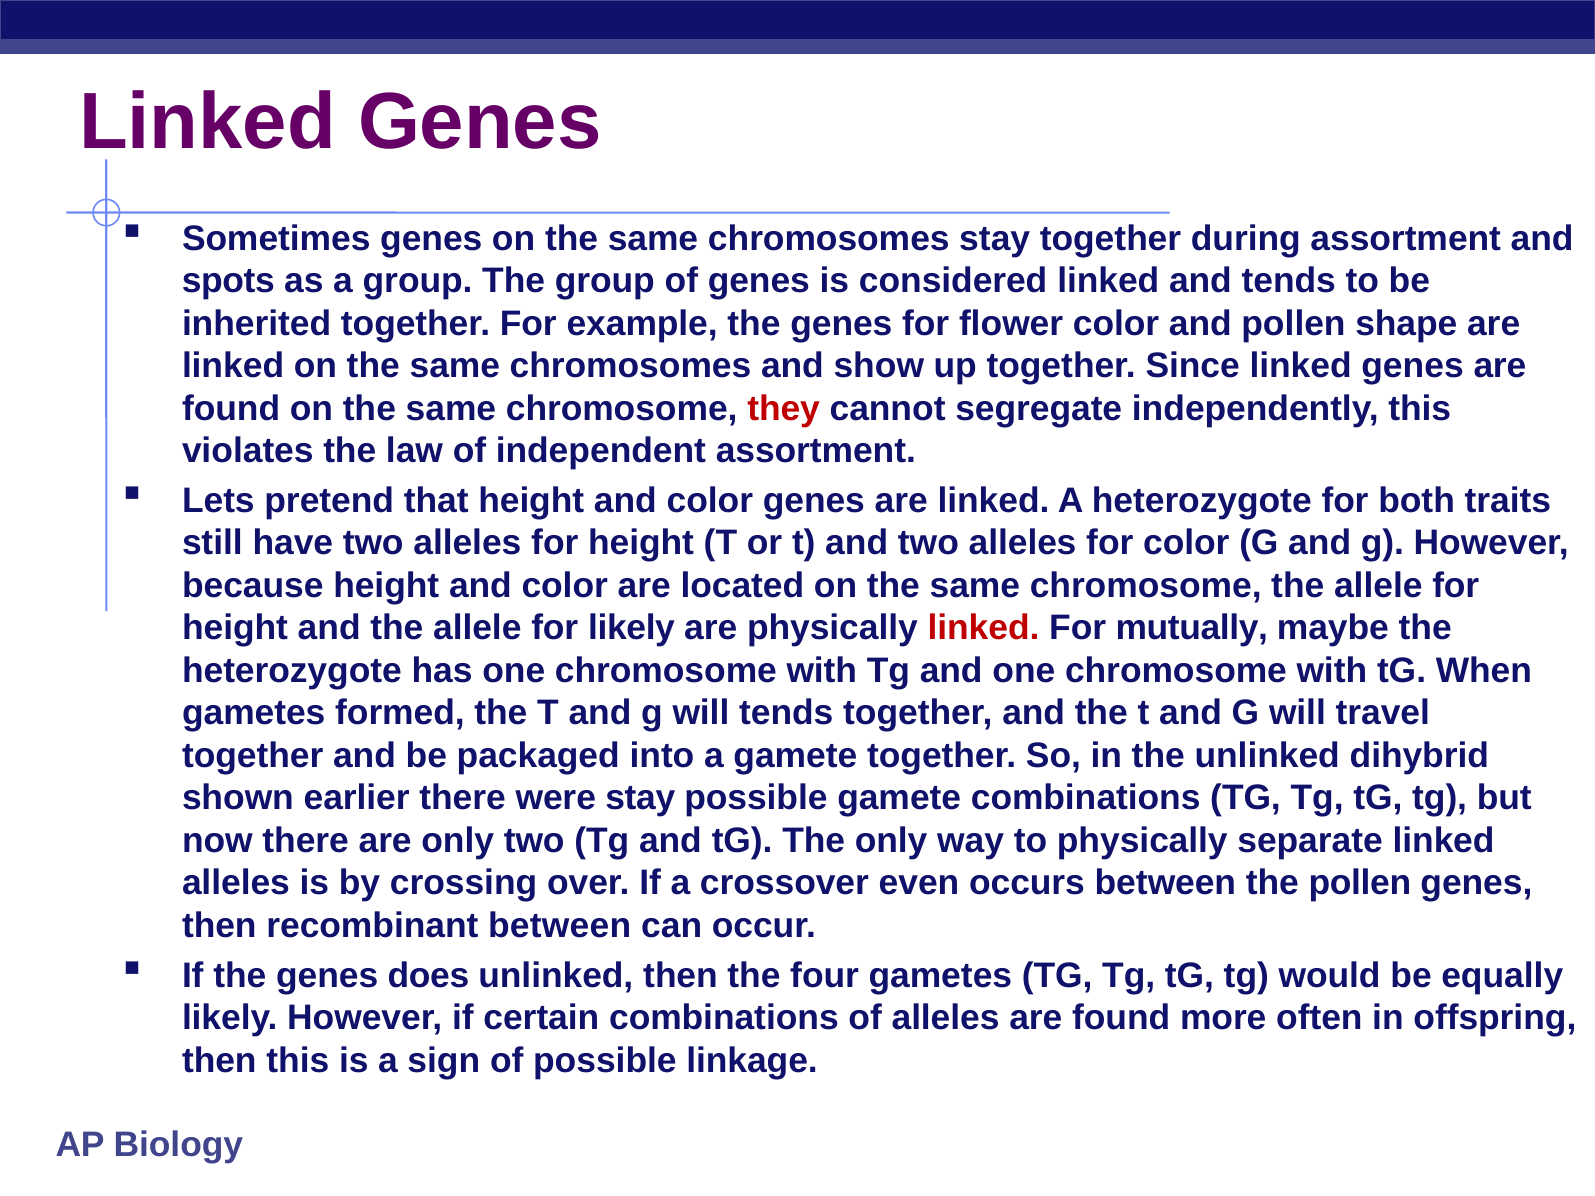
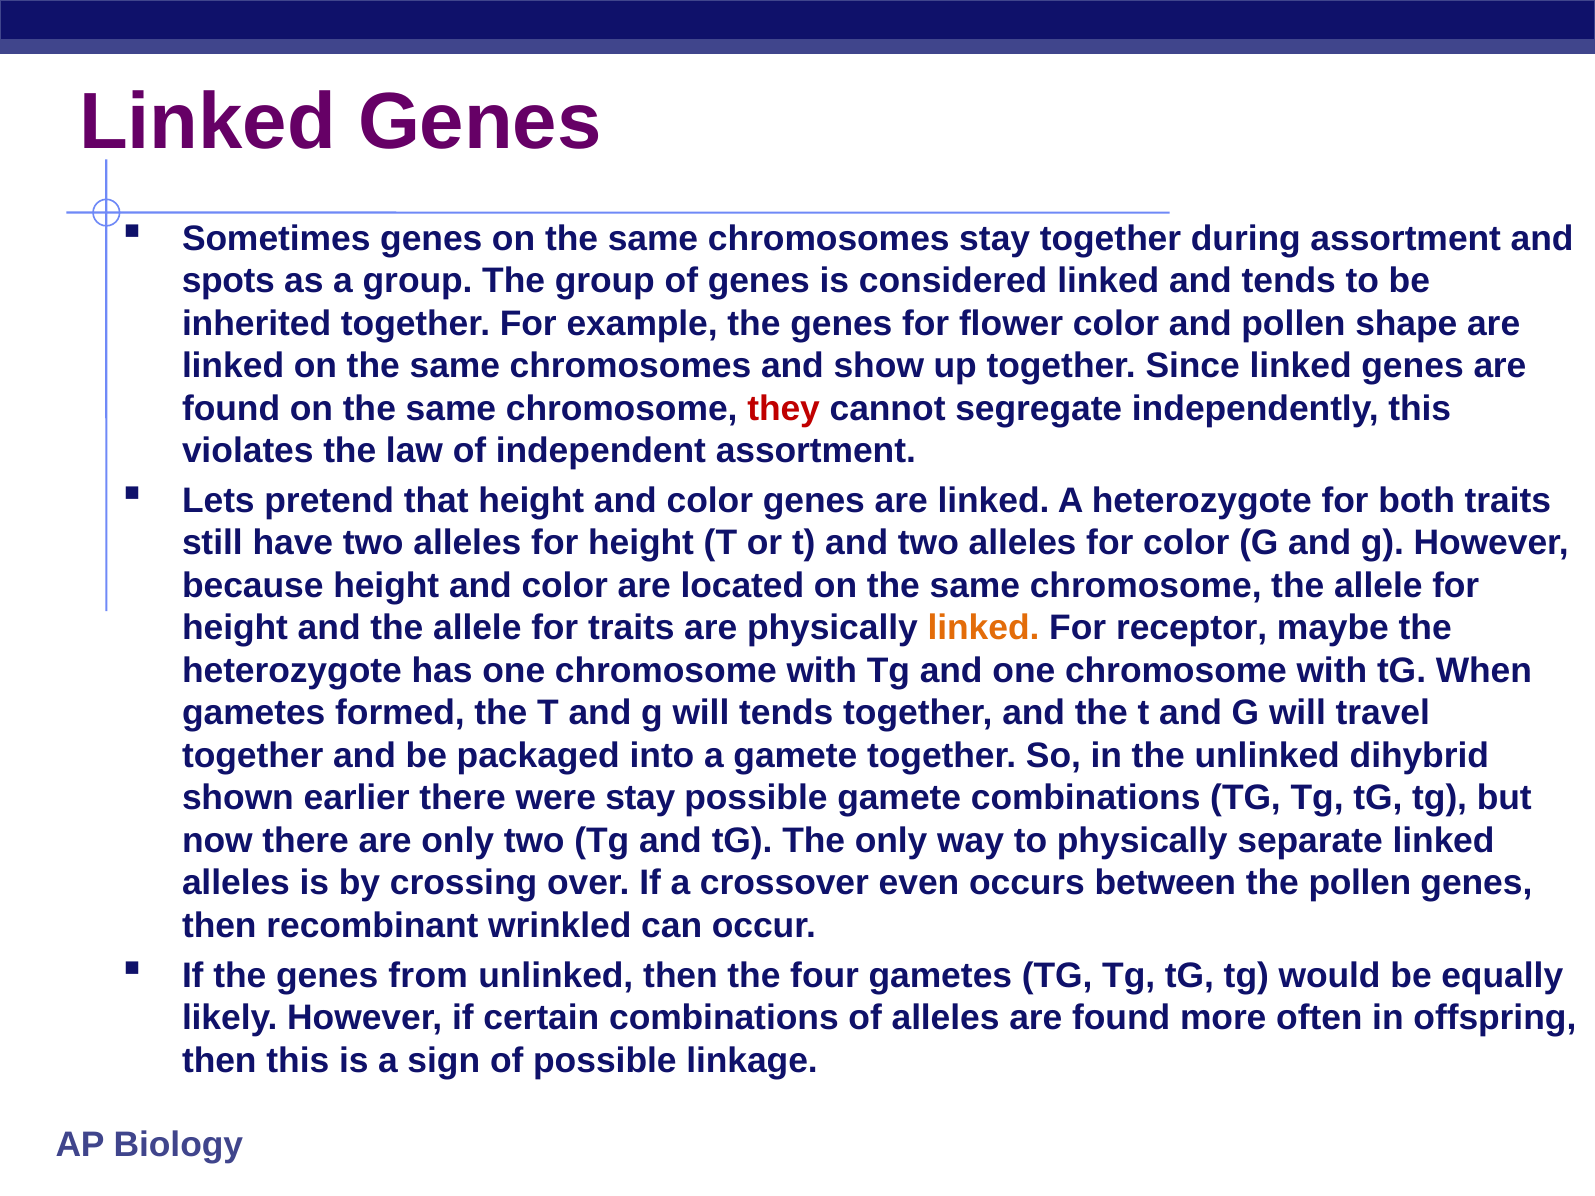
for likely: likely -> traits
linked at (984, 628) colour: red -> orange
mutually: mutually -> receptor
recombinant between: between -> wrinkled
does: does -> from
